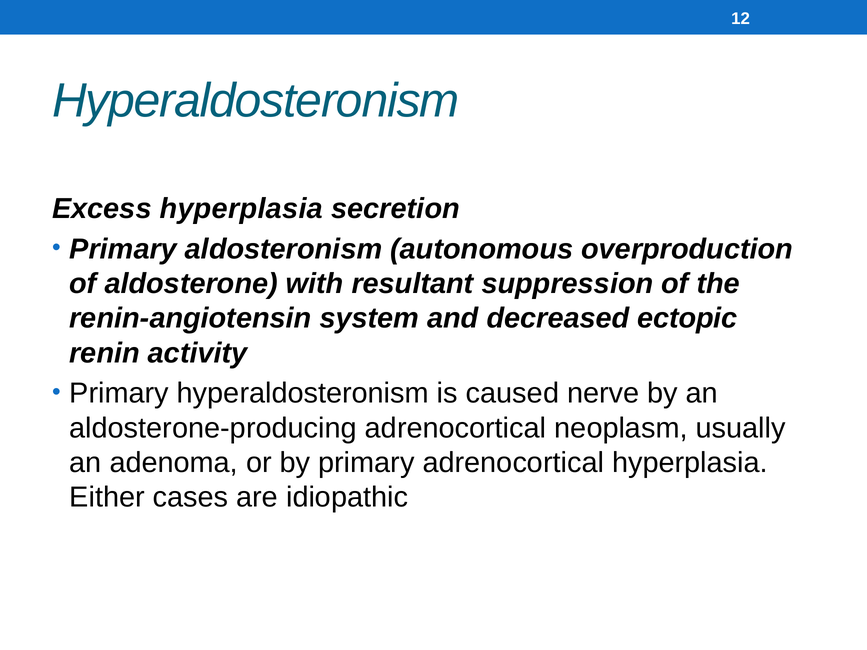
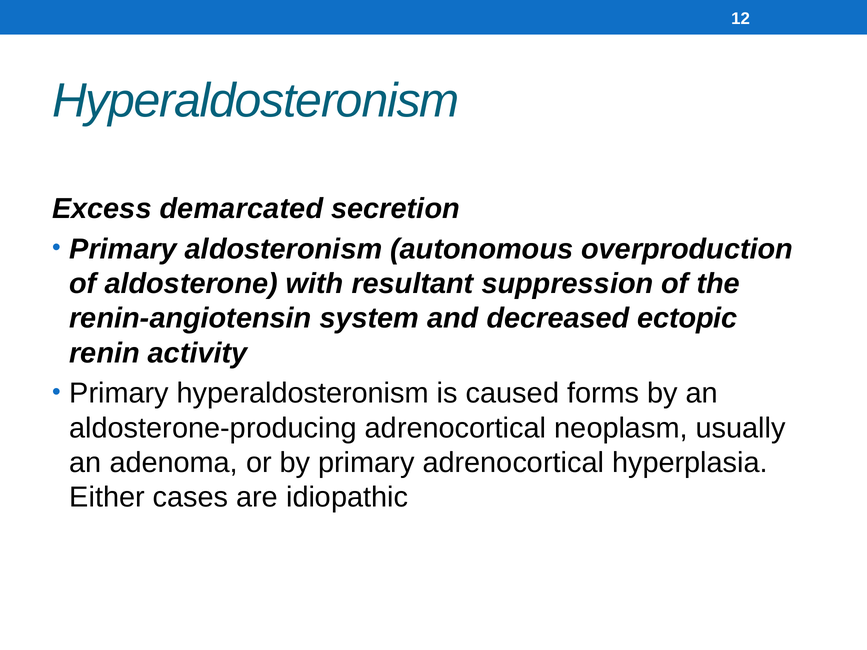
Excess hyperplasia: hyperplasia -> demarcated
nerve: nerve -> forms
